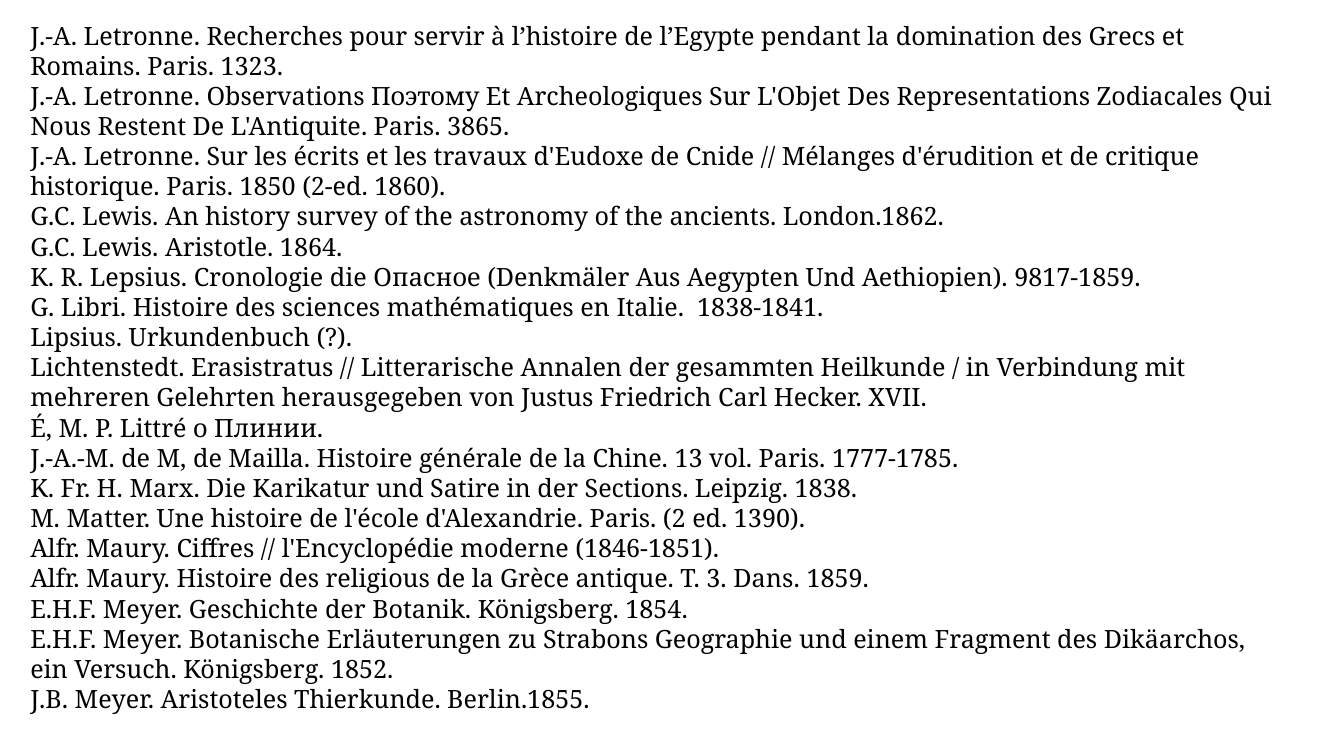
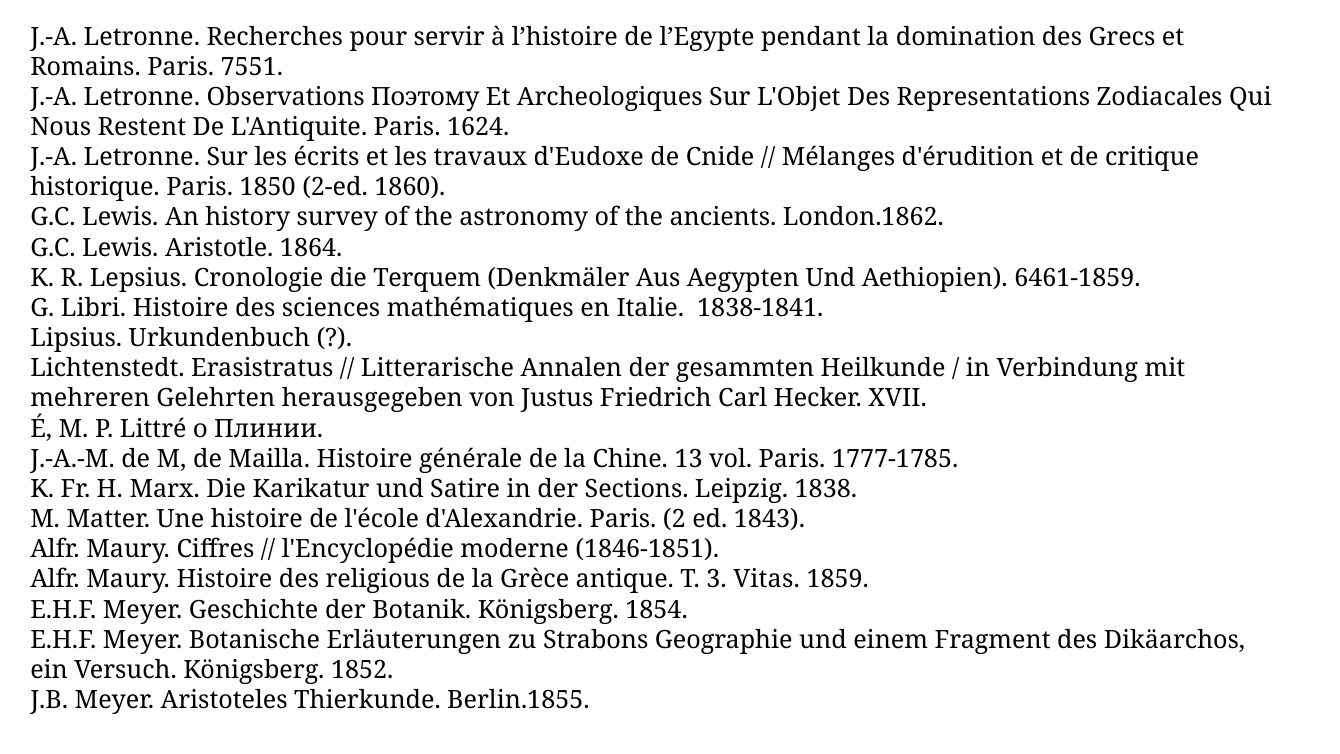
1323: 1323 -> 7551
3865: 3865 -> 1624
Опасное: Опасное -> Terquem
9817-1859: 9817-1859 -> 6461-1859
1390: 1390 -> 1843
Dans: Dans -> Vitas
